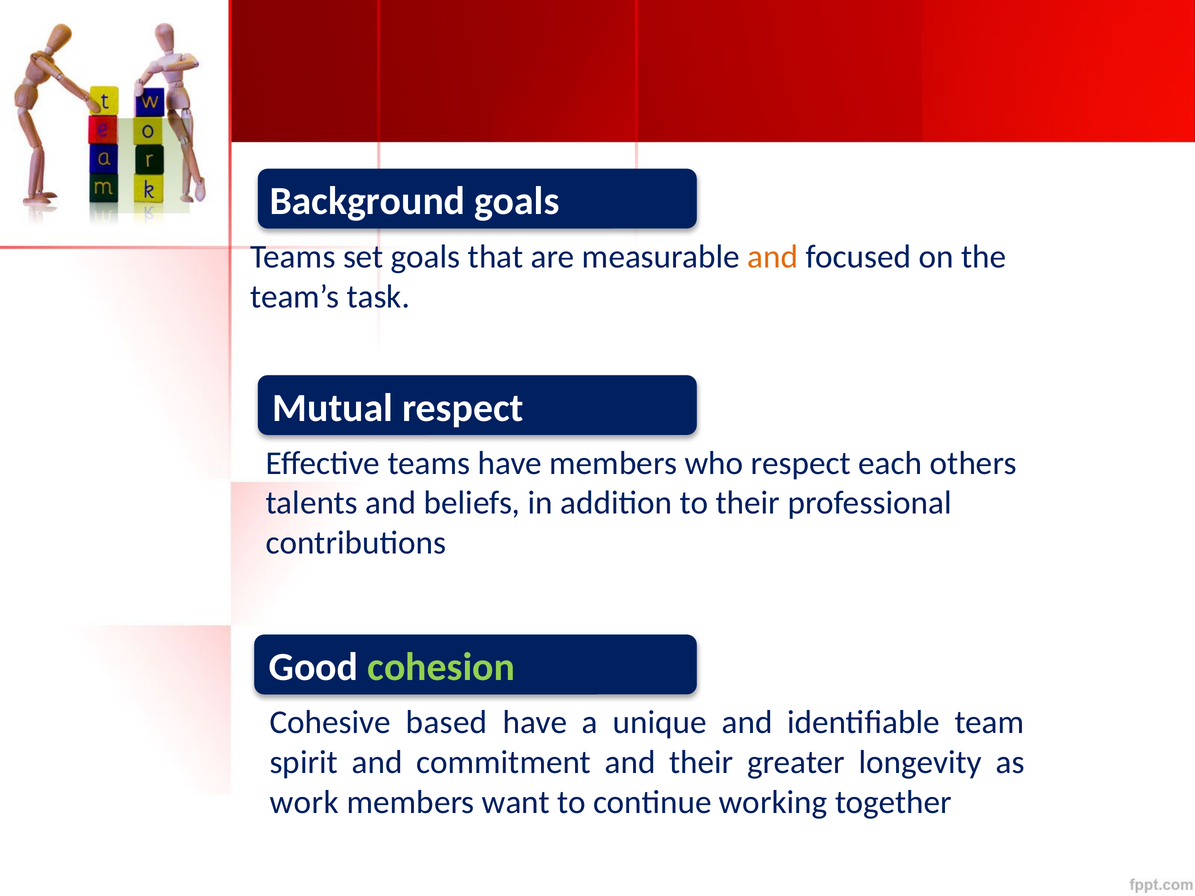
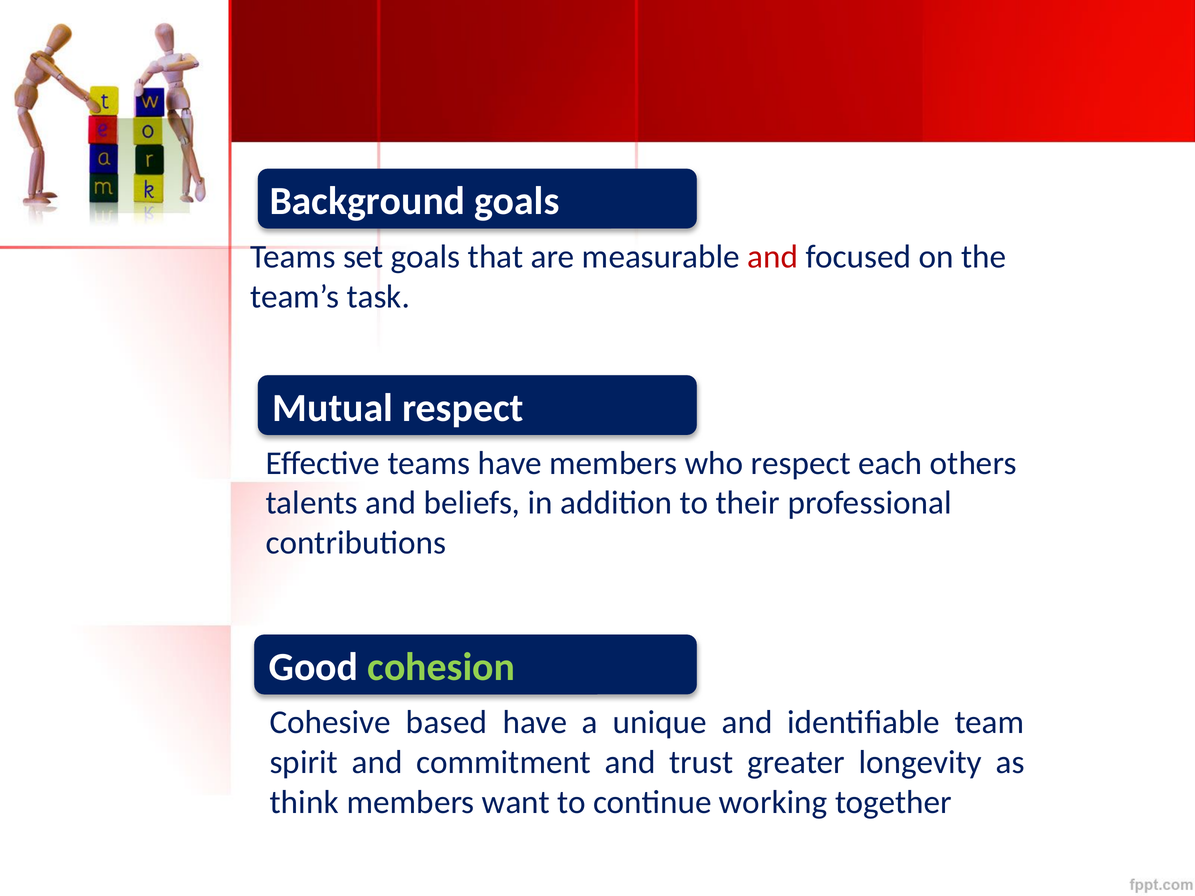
and at (773, 257) colour: orange -> red
and their: their -> trust
work: work -> think
